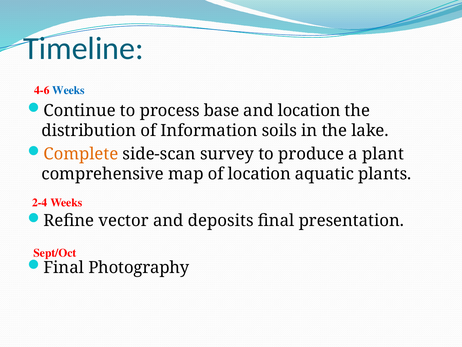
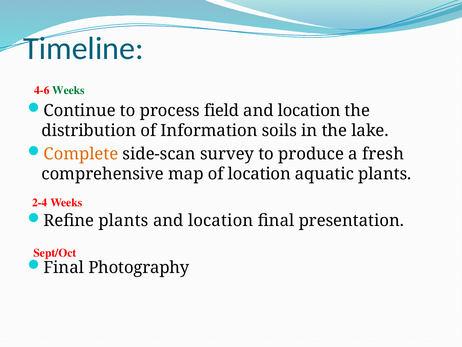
Weeks at (68, 90) colour: blue -> green
base: base -> field
plant: plant -> fresh
Refine vector: vector -> plants
deposits at (221, 220): deposits -> location
